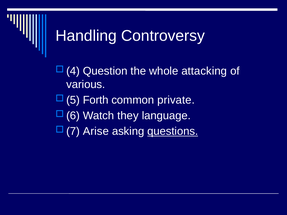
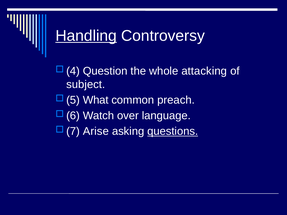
Handling underline: none -> present
various: various -> subject
Forth: Forth -> What
private: private -> preach
they: they -> over
